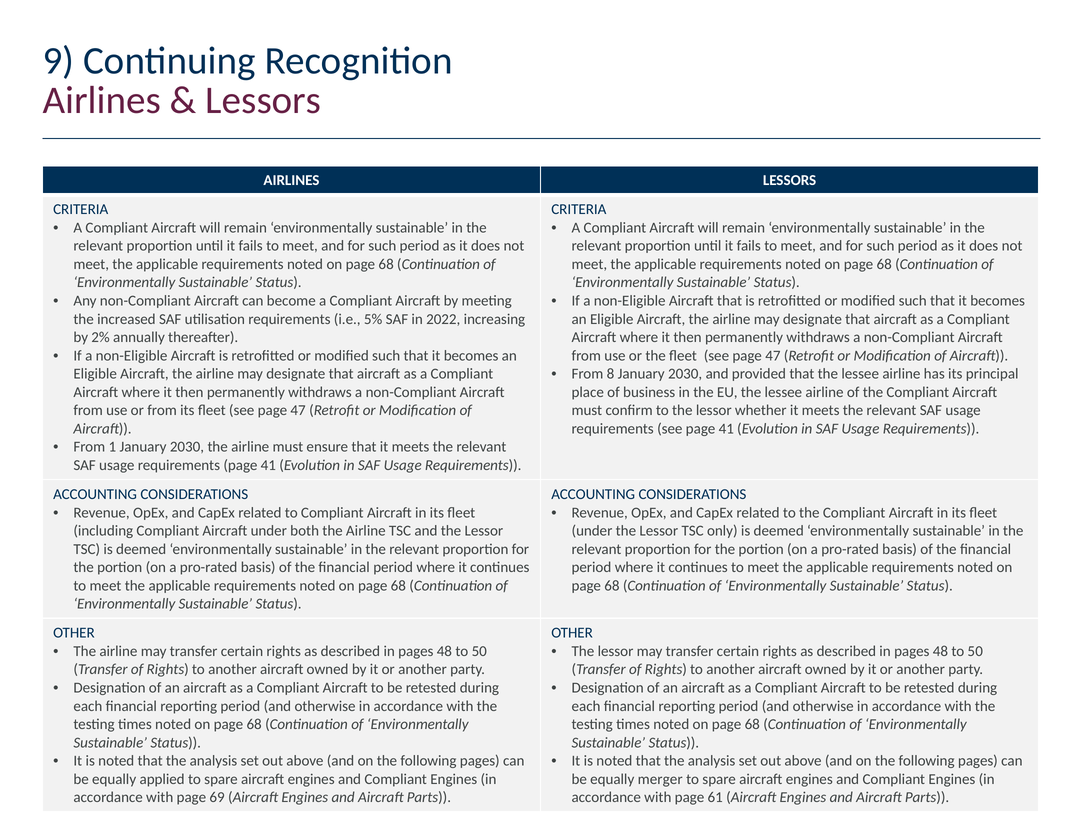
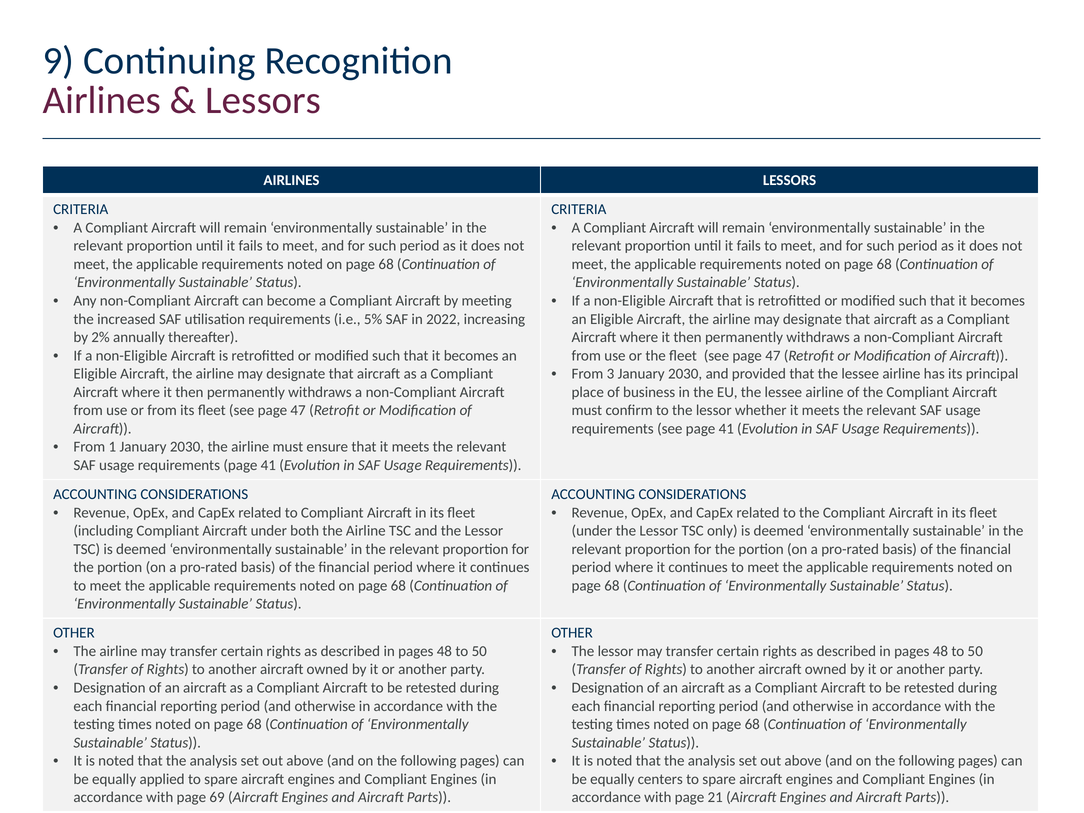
8: 8 -> 3
merger: merger -> centers
61: 61 -> 21
